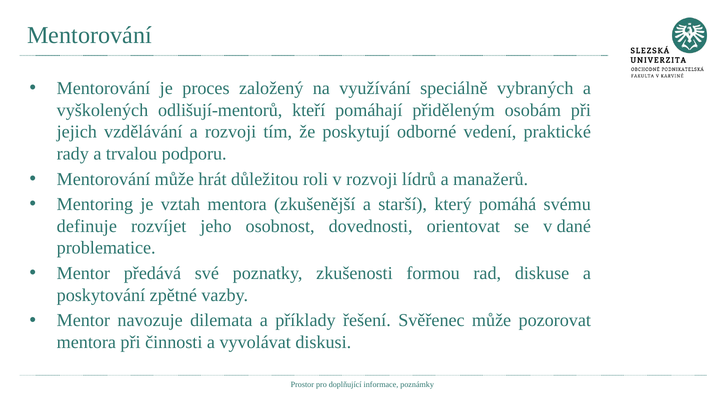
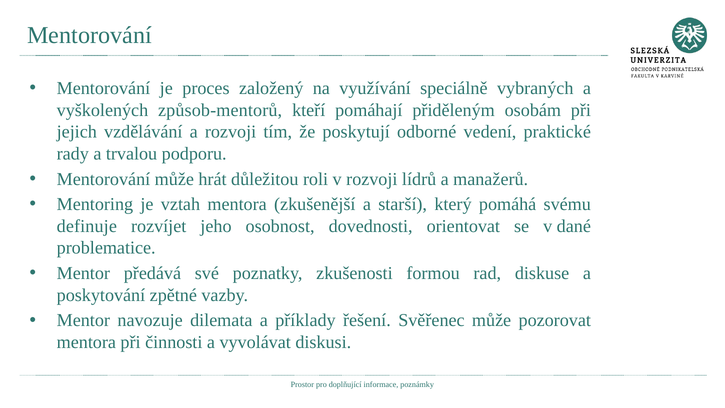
odlišují-mentorů: odlišují-mentorů -> způsob-mentorů
